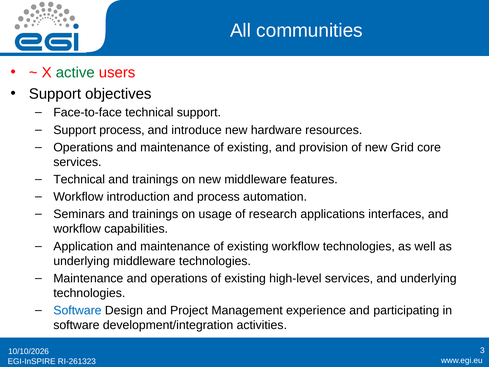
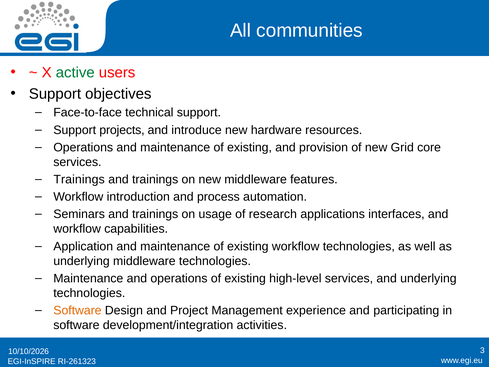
Support process: process -> projects
Technical at (79, 179): Technical -> Trainings
Software at (77, 310) colour: blue -> orange
